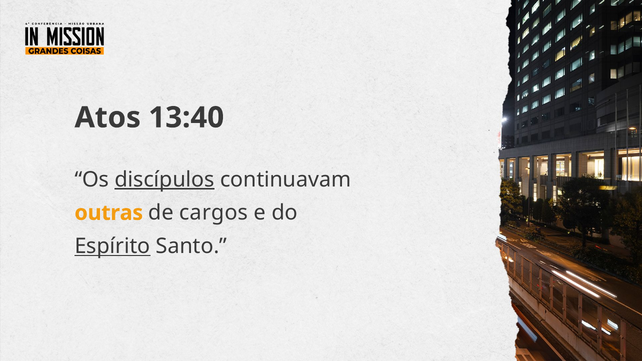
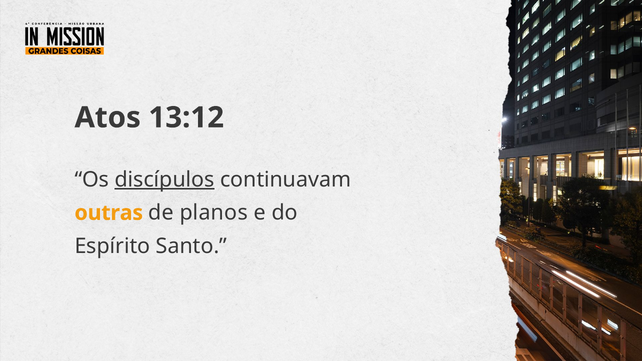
13:40: 13:40 -> 13:12
cargos: cargos -> planos
Espírito underline: present -> none
